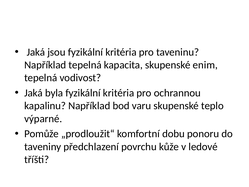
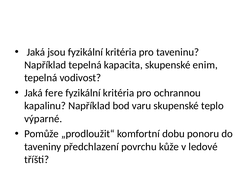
byla: byla -> fere
